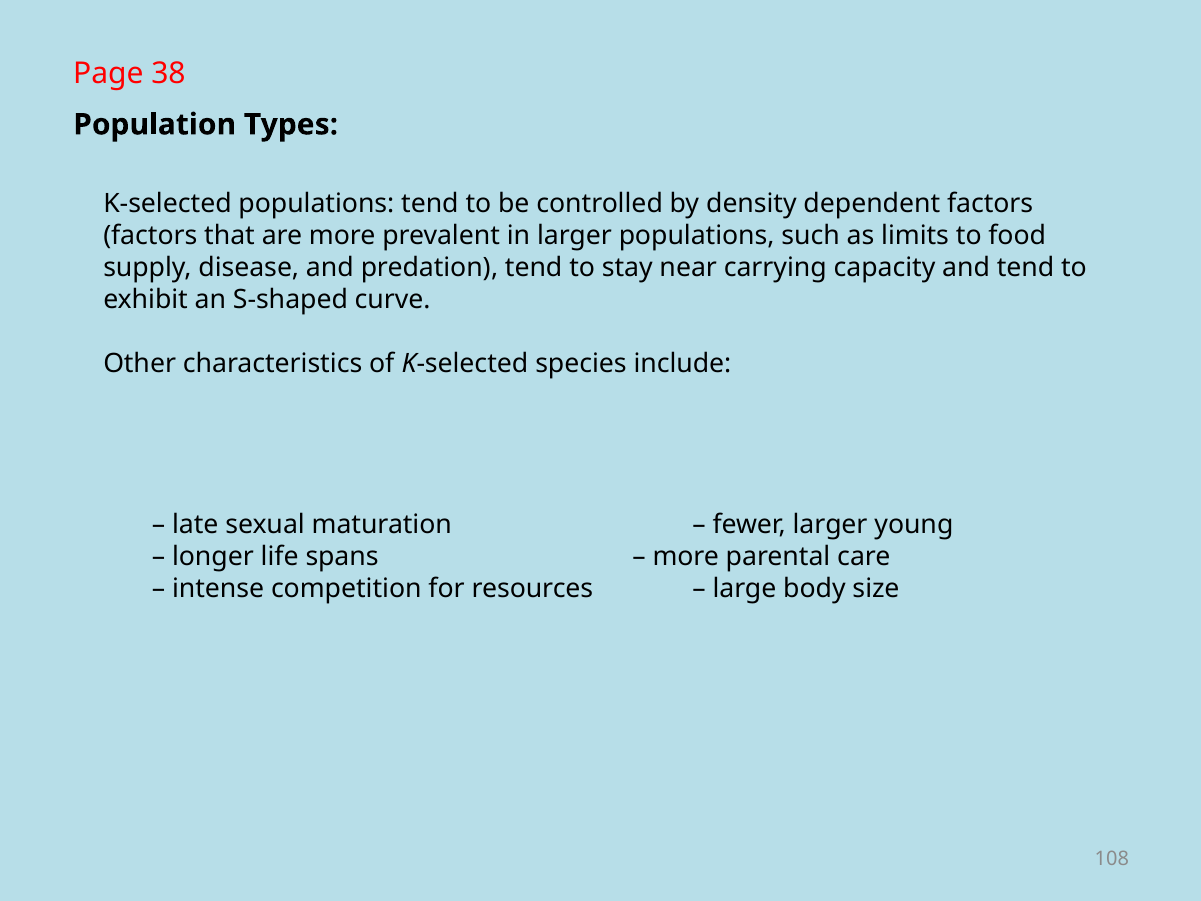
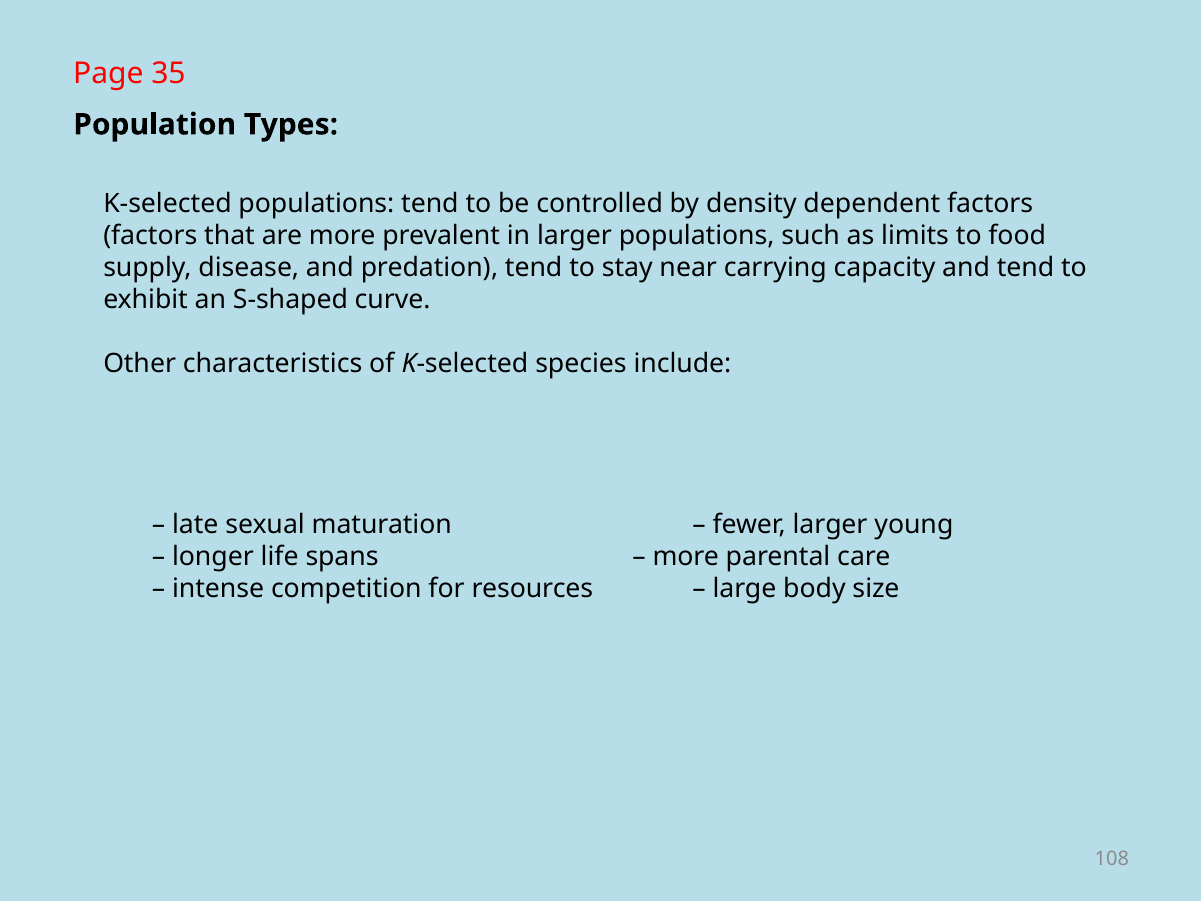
38: 38 -> 35
